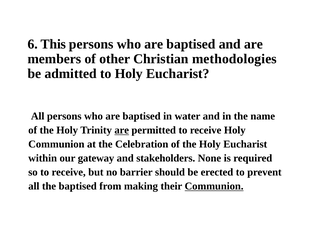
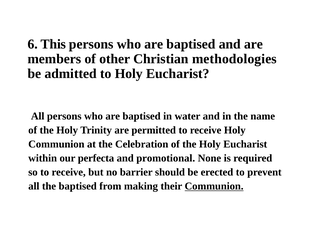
are at (122, 130) underline: present -> none
gateway: gateway -> perfecta
stakeholders: stakeholders -> promotional
